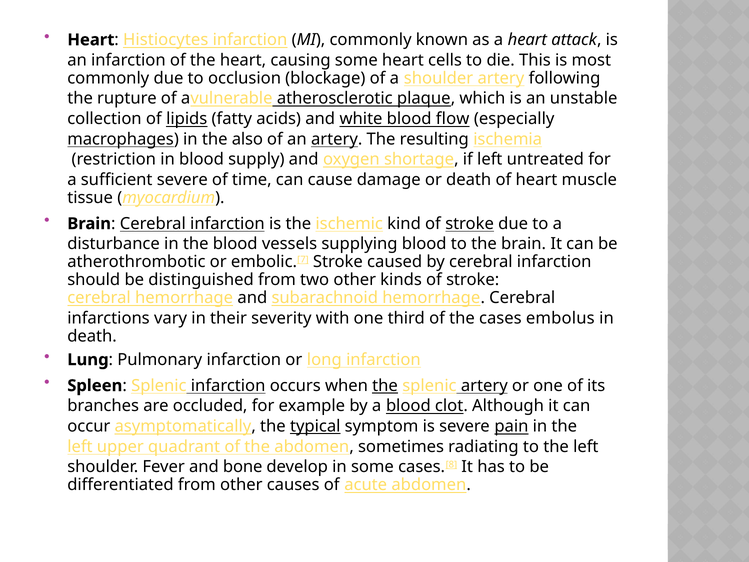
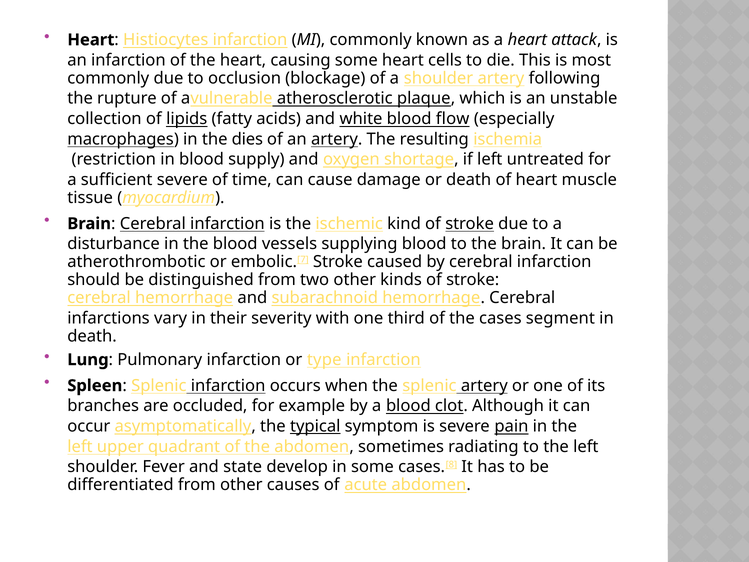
also: also -> dies
embolus: embolus -> segment
long: long -> type
the at (385, 385) underline: present -> none
bone: bone -> state
